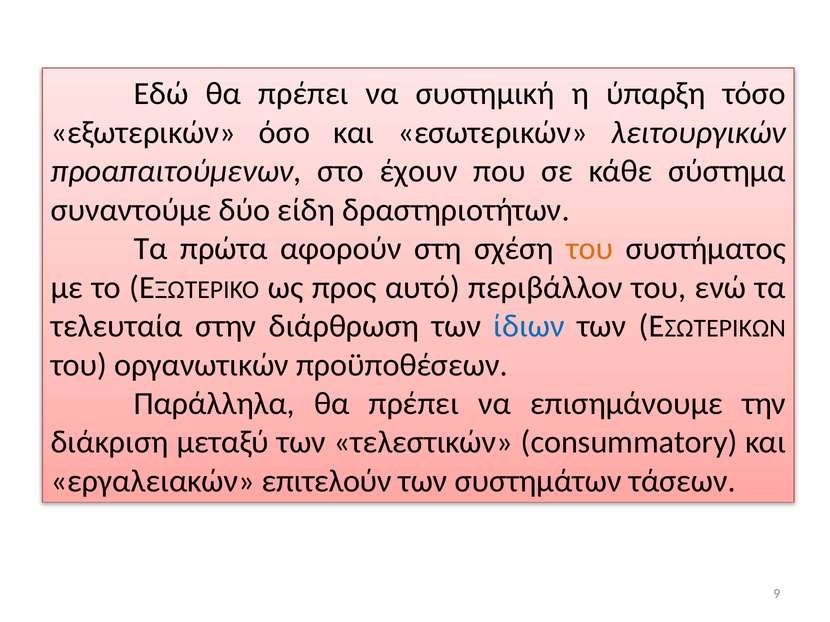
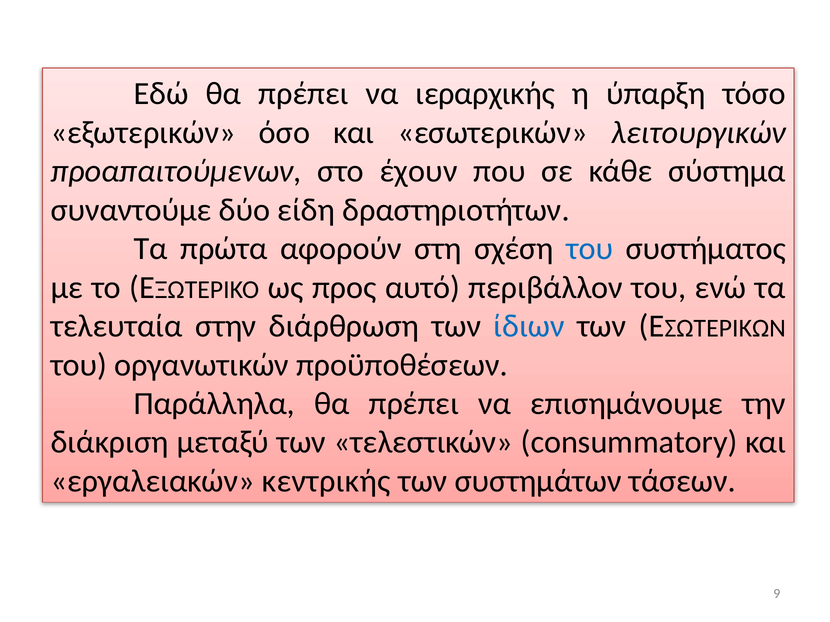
συστημική: συστημική -> ιεραρχικής
του at (590, 249) colour: orange -> blue
επιτελούν: επιτελούν -> κεντρικής
